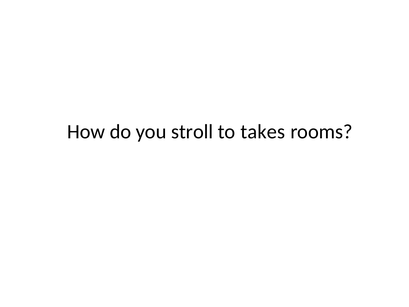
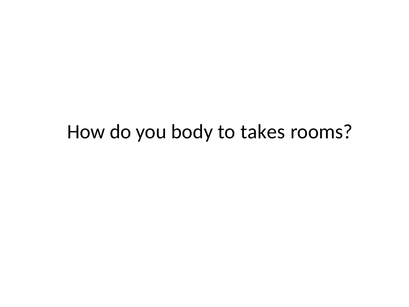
stroll: stroll -> body
